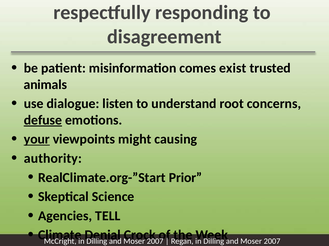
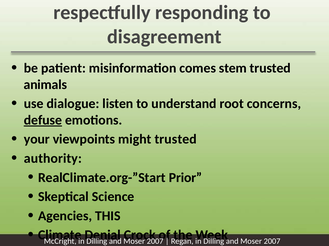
exist: exist -> stem
your underline: present -> none
might causing: causing -> trusted
TELL: TELL -> THIS
